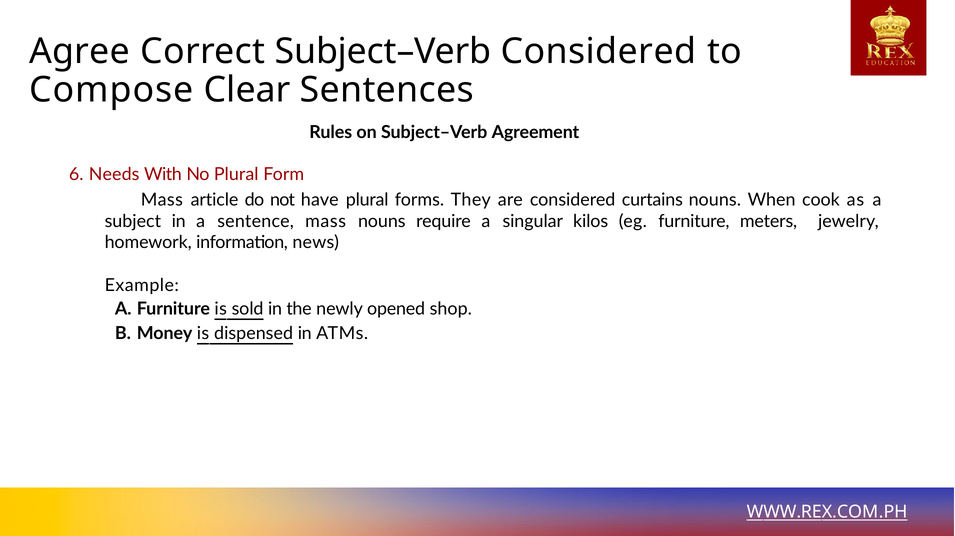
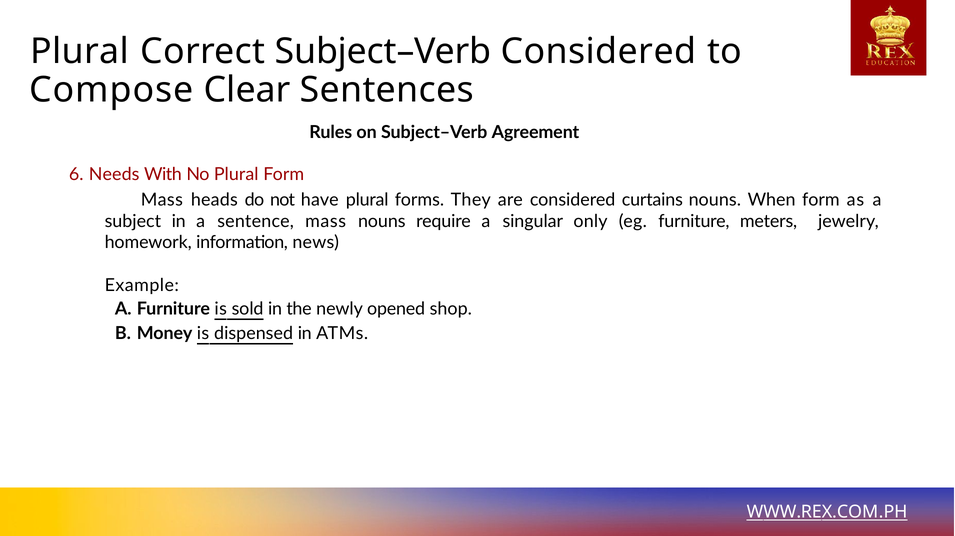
Agree at (80, 52): Agree -> Plural
article: article -> heads
When cook: cook -> form
kilos: kilos -> only
